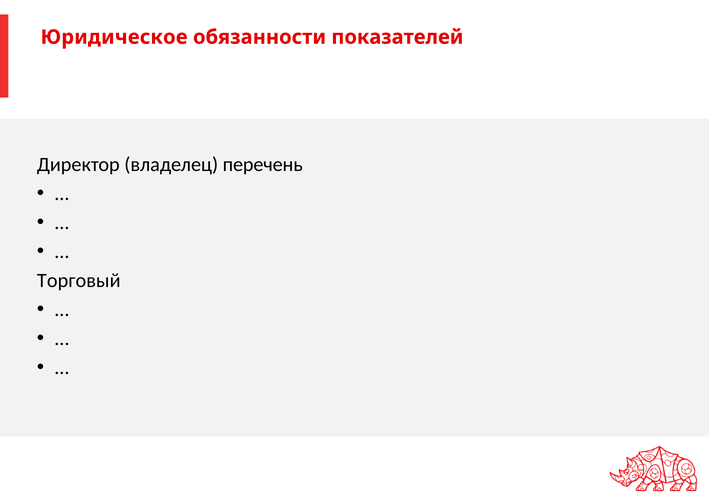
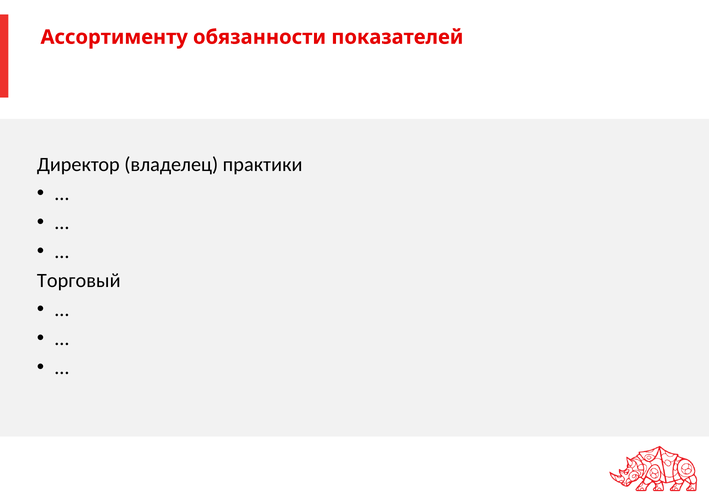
Юридическое: Юридическое -> Ассортименту
перечень: перечень -> практики
